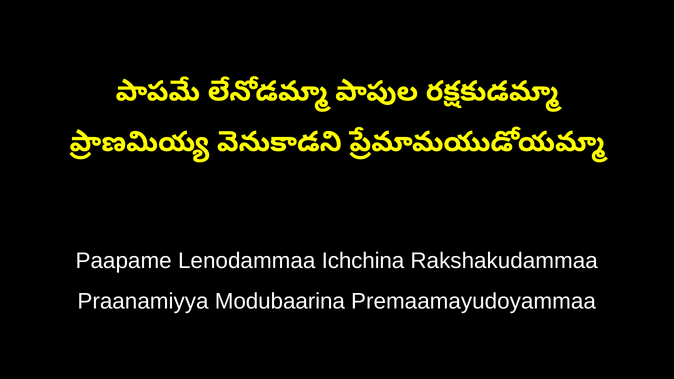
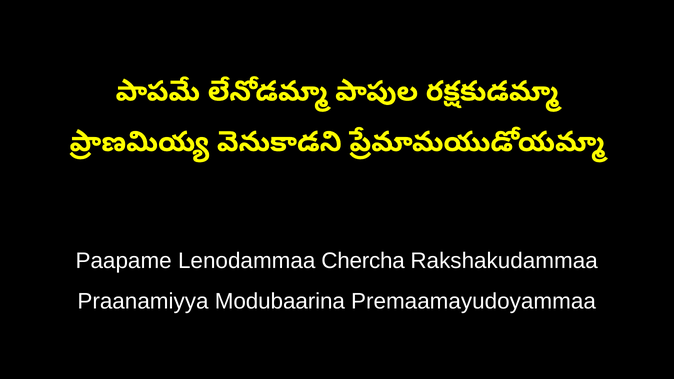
Ichchina: Ichchina -> Chercha
